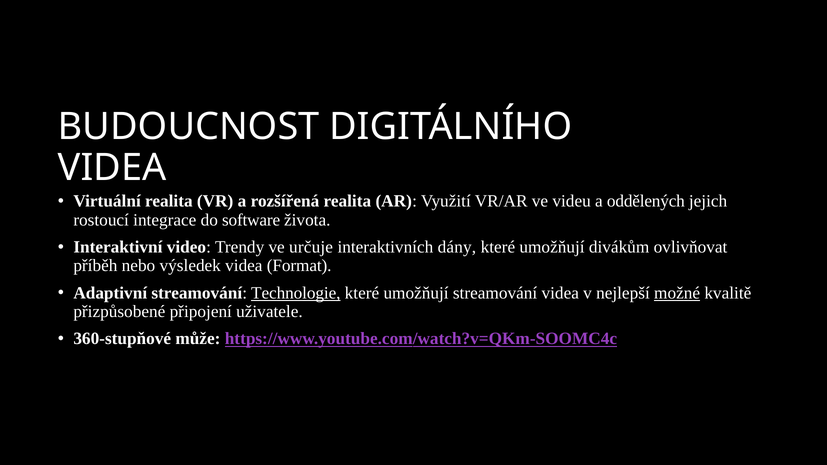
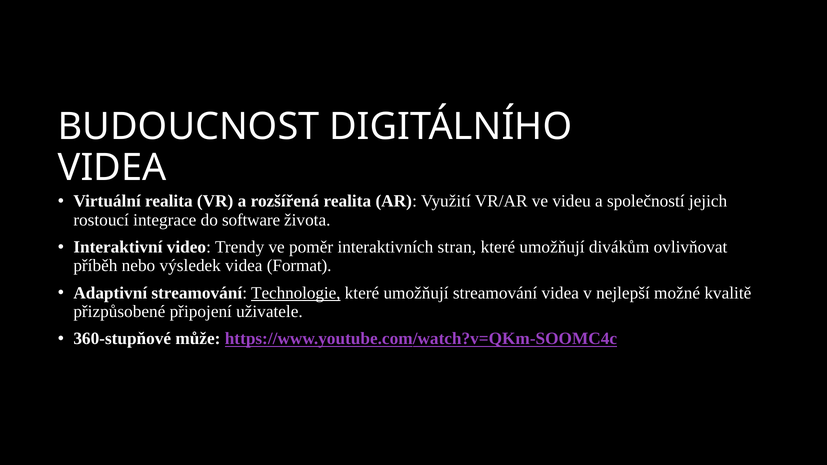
oddělených: oddělených -> společností
určuje: určuje -> poměr
dány: dány -> stran
možné underline: present -> none
